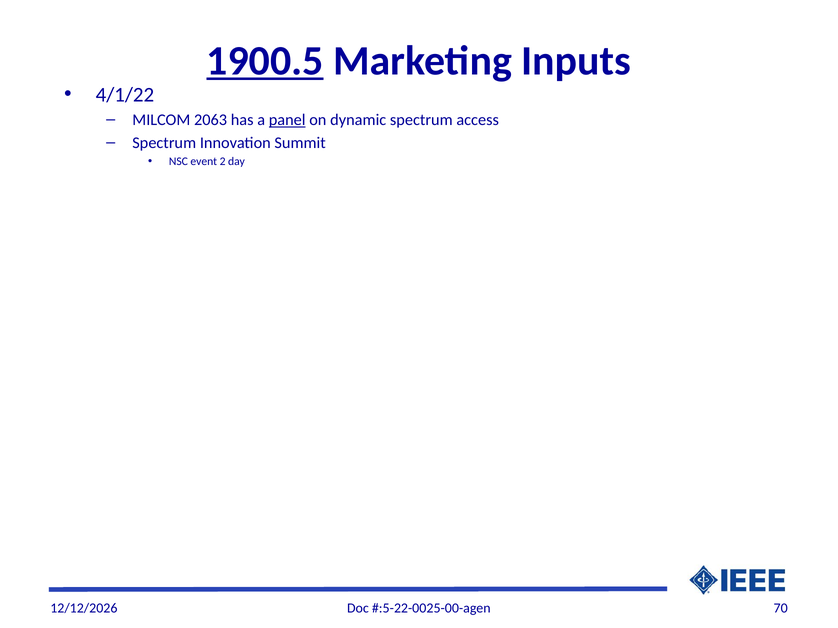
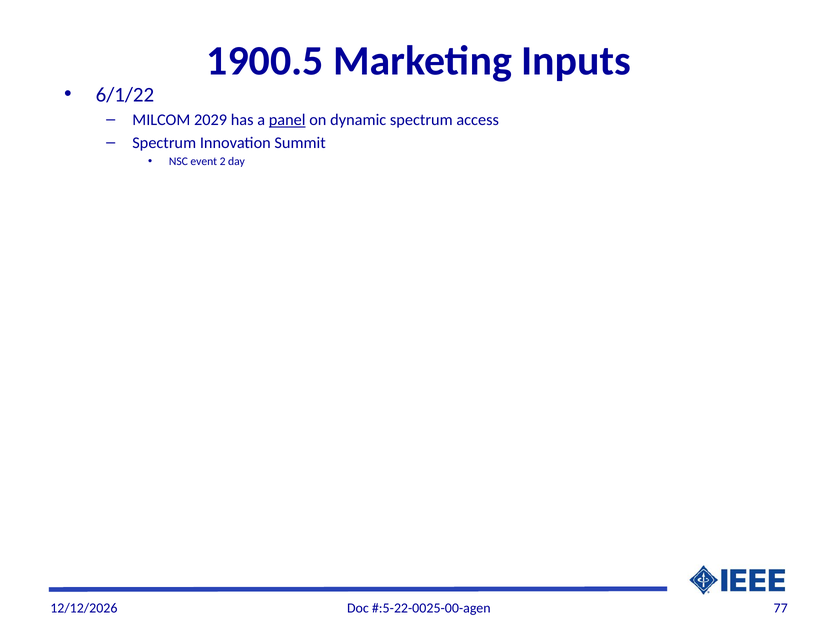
1900.5 underline: present -> none
4/1/22: 4/1/22 -> 6/1/22
2063: 2063 -> 2029
70: 70 -> 77
